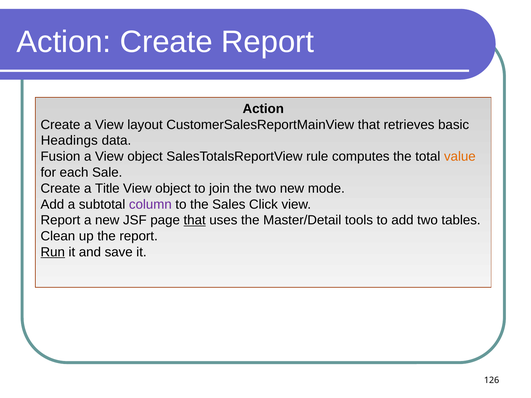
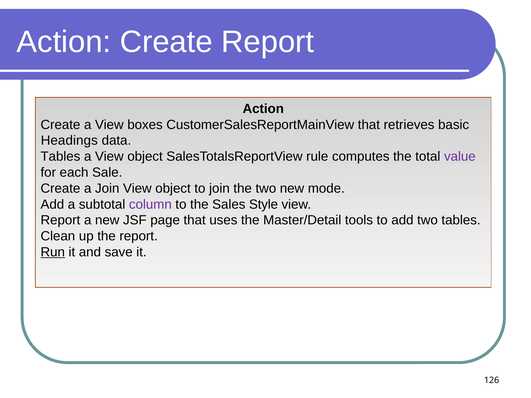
layout: layout -> boxes
Fusion at (60, 157): Fusion -> Tables
value colour: orange -> purple
a Title: Title -> Join
Click: Click -> Style
that at (195, 220) underline: present -> none
